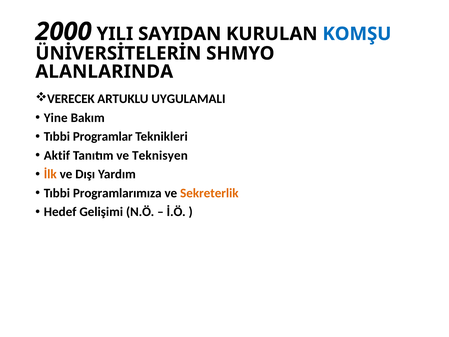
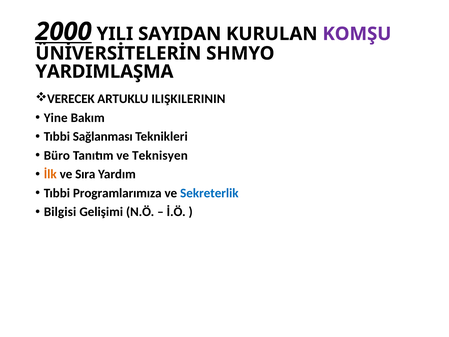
2000 underline: none -> present
KOMŞU colour: blue -> purple
ALANLARINDA: ALANLARINDA -> YARDIMLAŞMA
UYGULAMALI: UYGULAMALI -> ILIŞKILERININ
Programlar: Programlar -> Sağlanması
Aktif: Aktif -> Büro
Dışı: Dışı -> Sıra
Sekreterlik colour: orange -> blue
Hedef: Hedef -> Bilgisi
